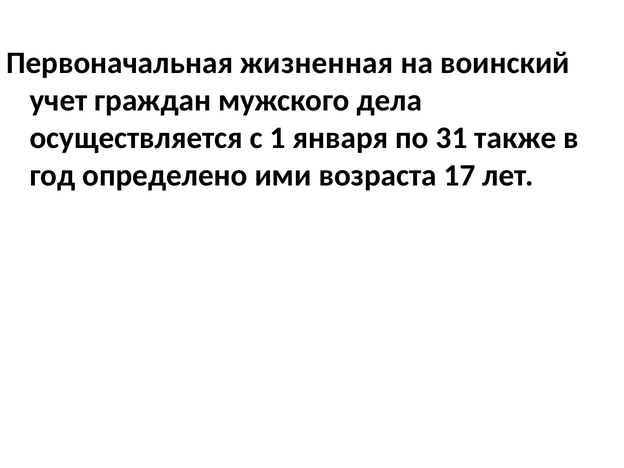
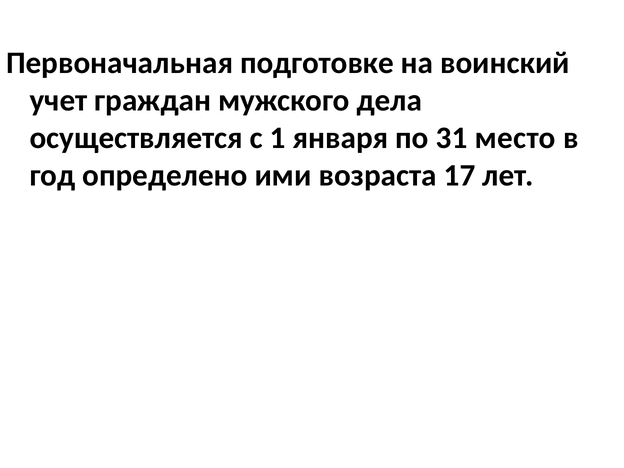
жизненная: жизненная -> подготовке
также: также -> место
